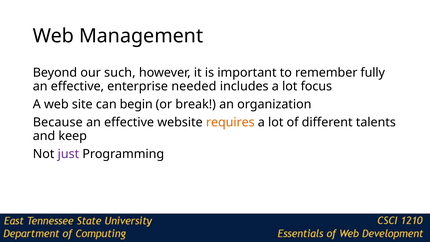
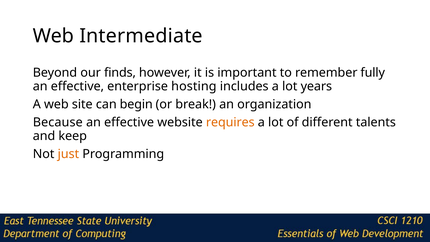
Management: Management -> Intermediate
such: such -> finds
needed: needed -> hosting
focus: focus -> years
just colour: purple -> orange
